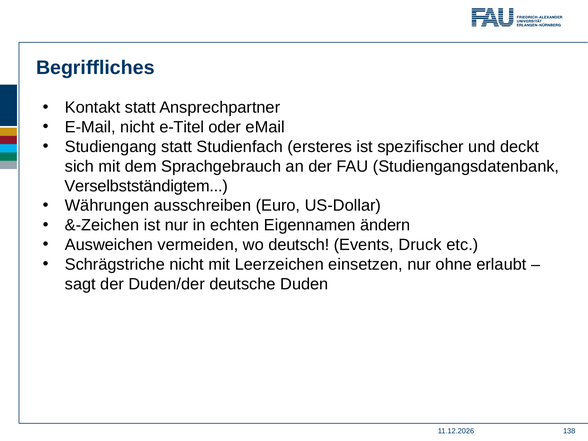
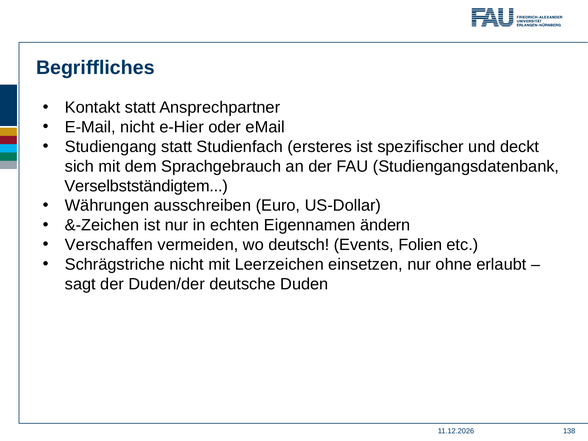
e-Titel: e-Titel -> e-Hier
Ausweichen: Ausweichen -> Verschaffen
Druck: Druck -> Folien
